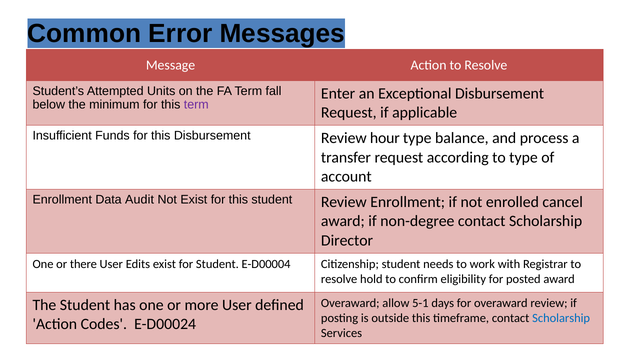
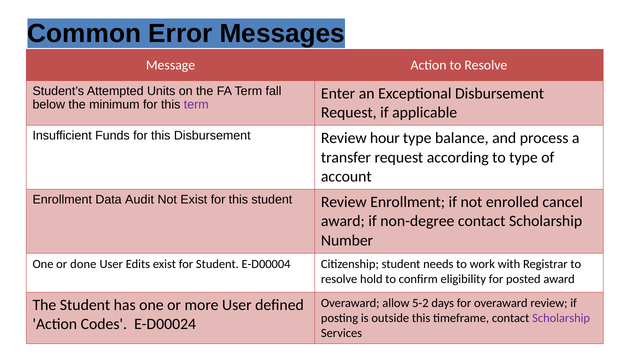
Director: Director -> Number
there: there -> done
5-1: 5-1 -> 5-2
Scholarship at (561, 318) colour: blue -> purple
